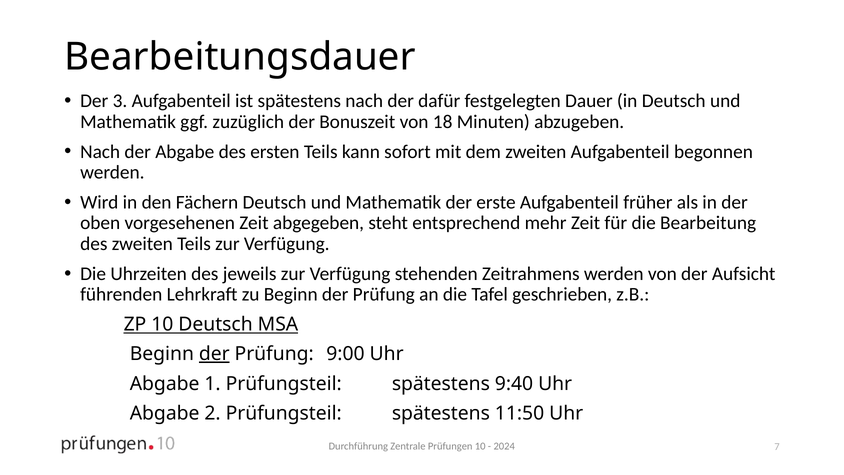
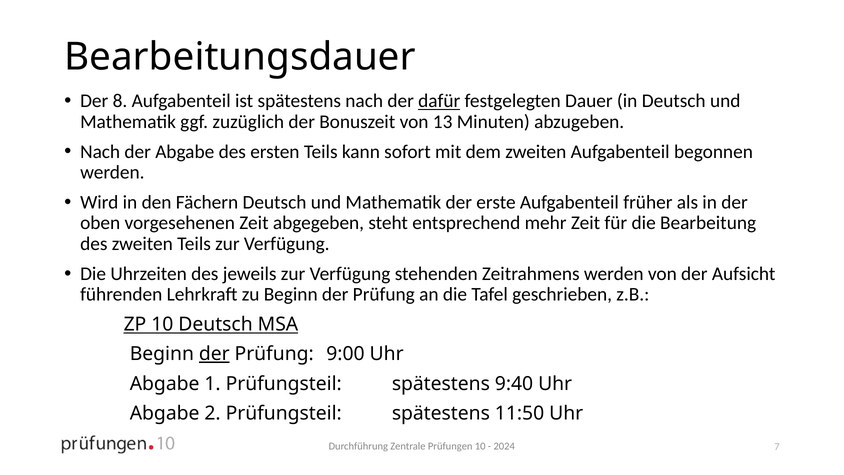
3: 3 -> 8
dafür underline: none -> present
18: 18 -> 13
